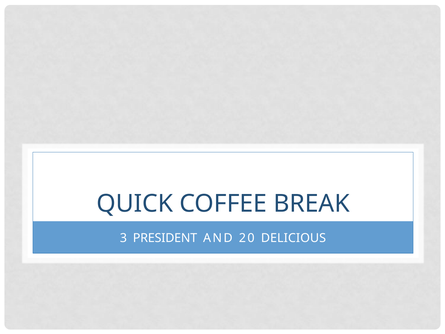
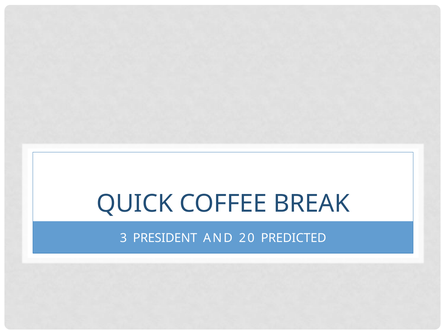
DELICIOUS: DELICIOUS -> PREDICTED
